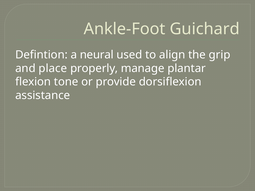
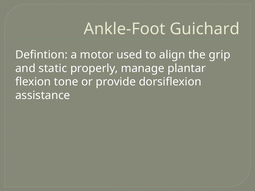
neural: neural -> motor
place: place -> static
